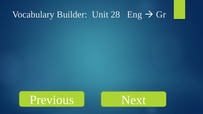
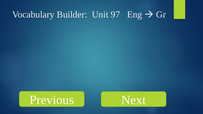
28: 28 -> 97
